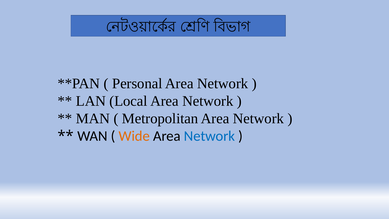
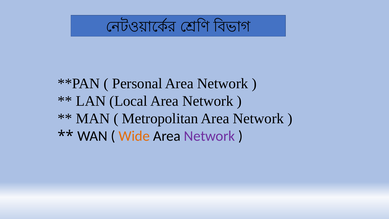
Network at (209, 136) colour: blue -> purple
